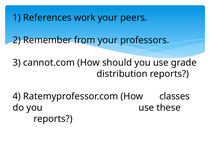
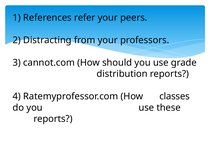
work: work -> refer
Remember: Remember -> Distracting
